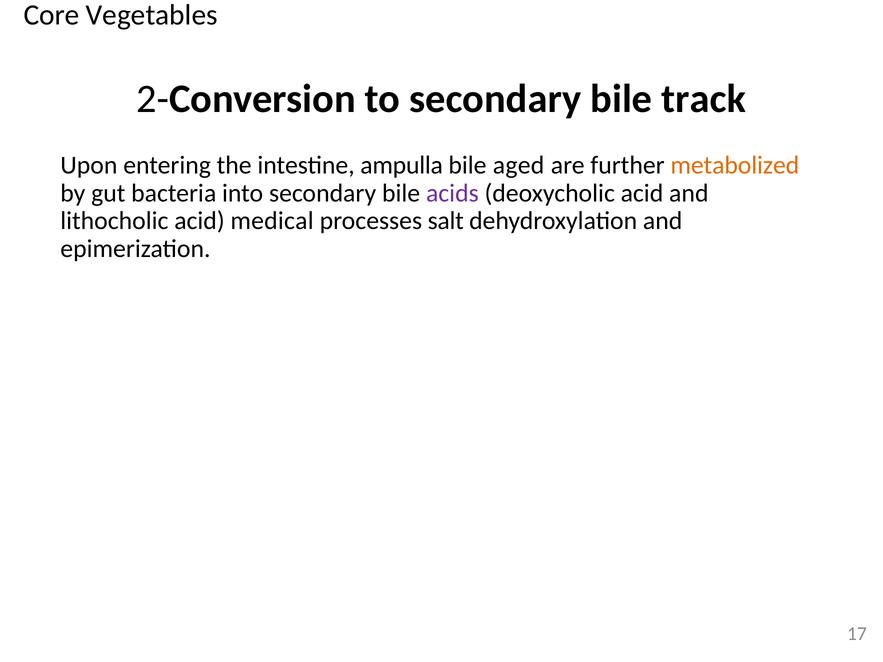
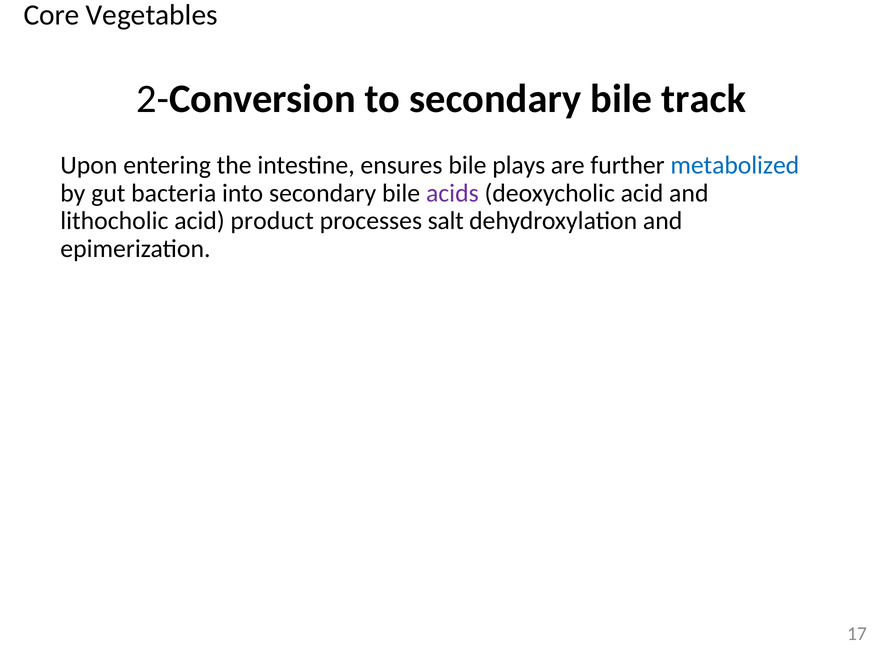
ampulla: ampulla -> ensures
aged: aged -> plays
metabolized colour: orange -> blue
medical: medical -> product
